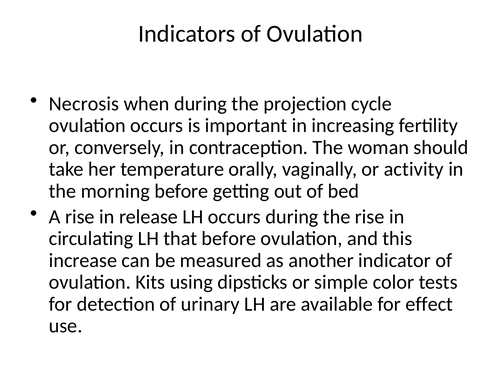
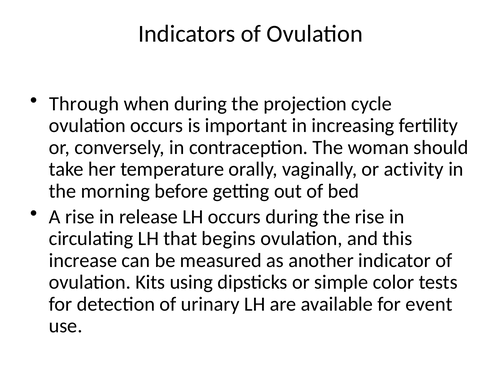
Necrosis: Necrosis -> Through
that before: before -> begins
effect: effect -> event
